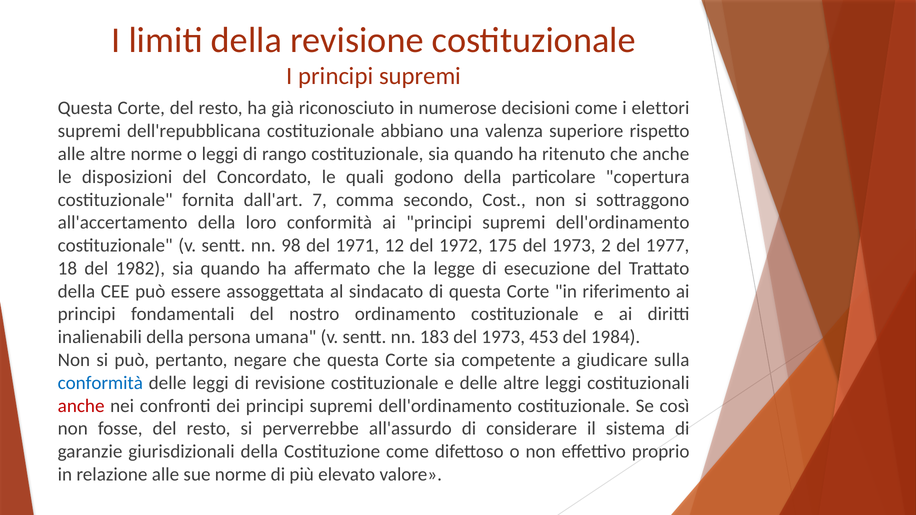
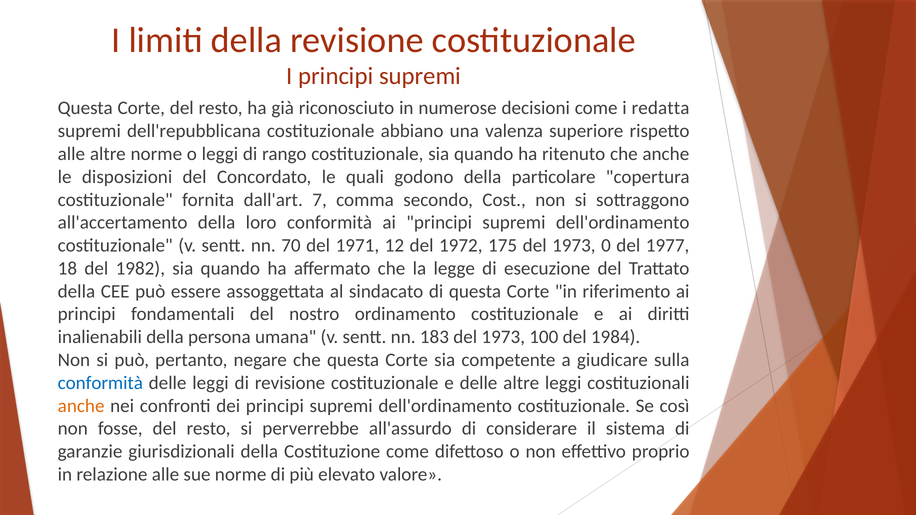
elettori: elettori -> redatta
98: 98 -> 70
2: 2 -> 0
453: 453 -> 100
anche at (81, 406) colour: red -> orange
